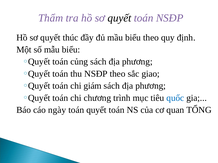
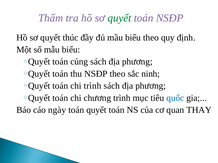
quyết at (119, 18) colour: black -> green
giao: giao -> ninh
chi giám: giám -> trình
TỔNG: TỔNG -> THAY
